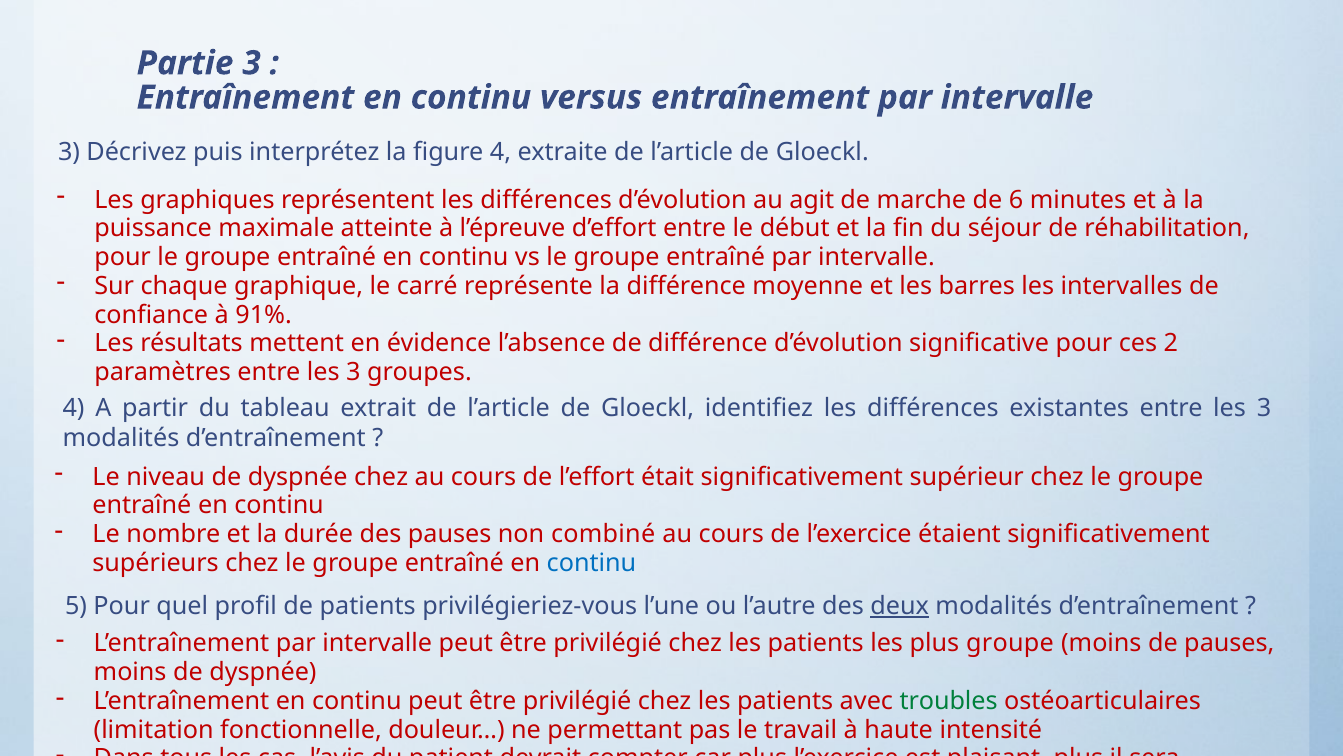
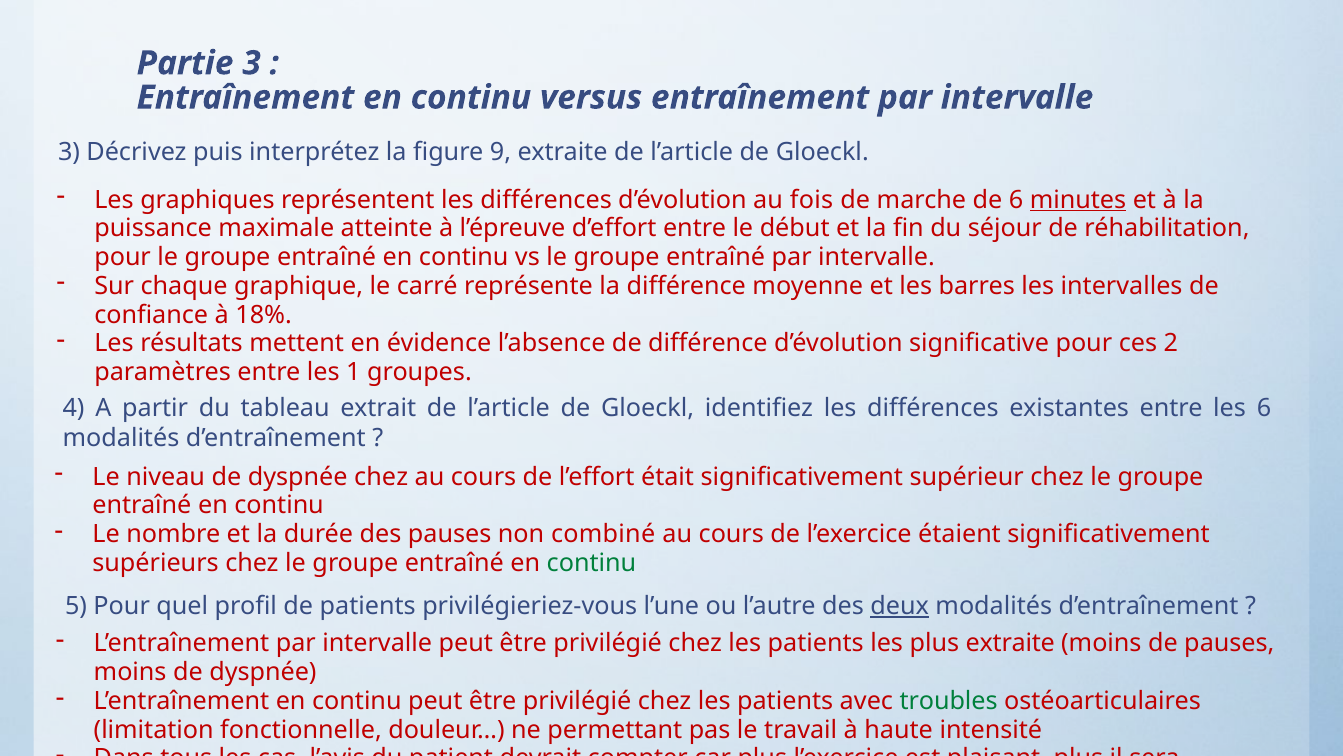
figure 4: 4 -> 9
agit: agit -> fois
minutes underline: none -> present
91%: 91% -> 18%
paramètres entre les 3: 3 -> 1
existantes entre les 3: 3 -> 6
continu at (592, 563) colour: blue -> green
plus groupe: groupe -> extraite
